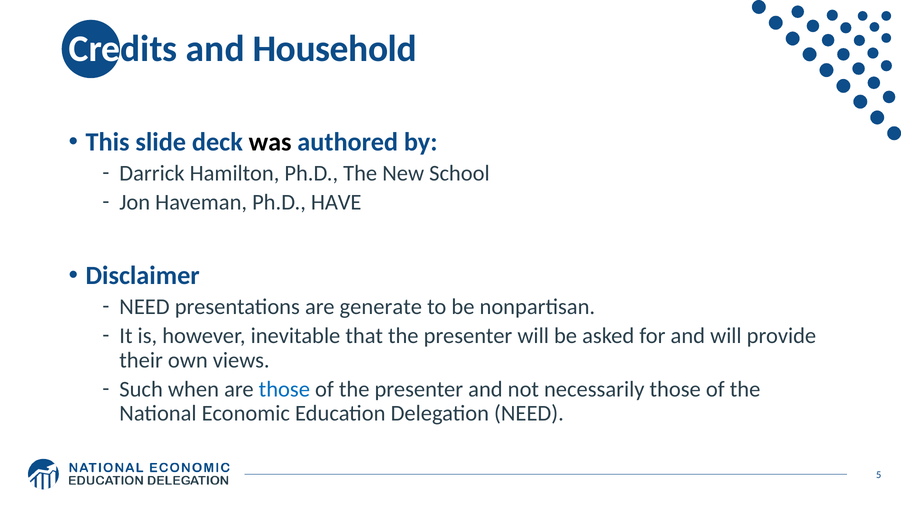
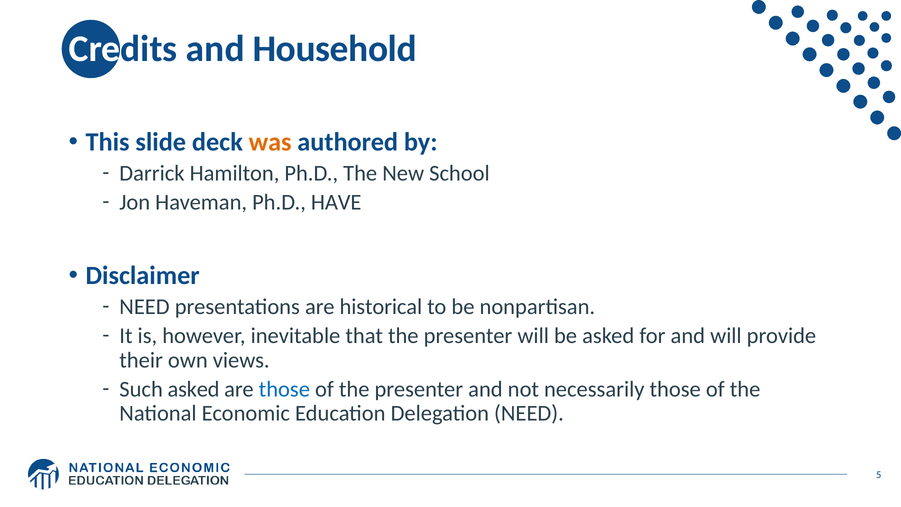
was colour: black -> orange
generate: generate -> historical
Such when: when -> asked
